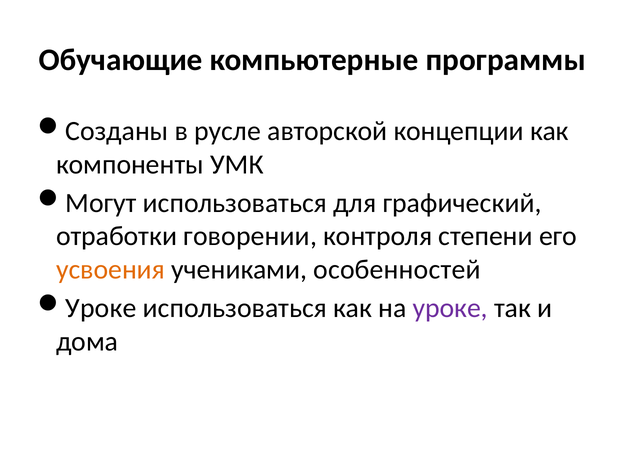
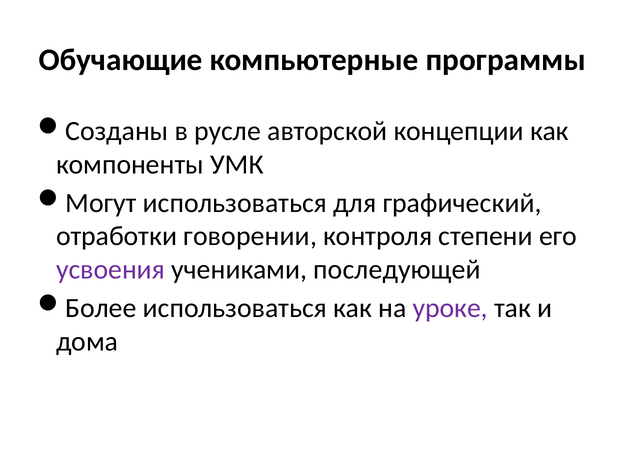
усвоения colour: orange -> purple
особенностей: особенностей -> последующей
Уроке at (101, 308): Уроке -> Более
